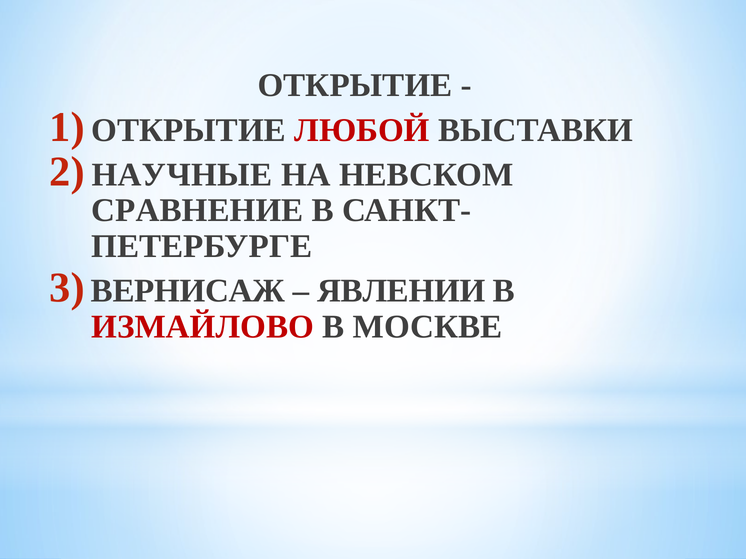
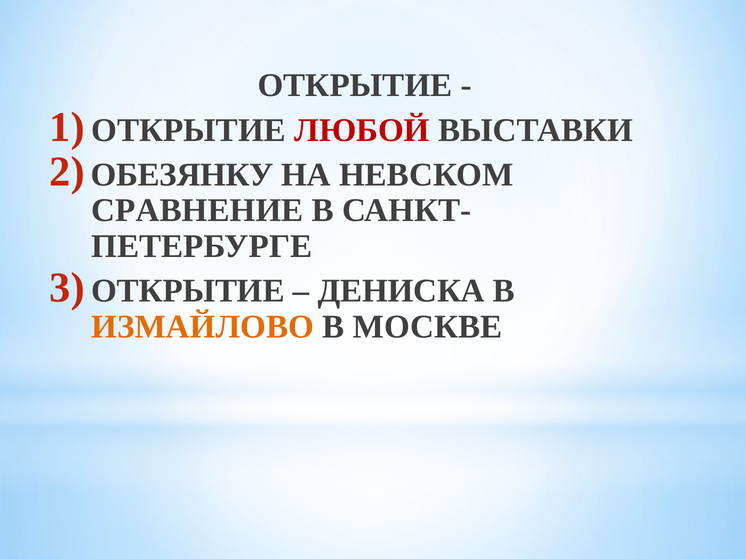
НАУЧНЫЕ: НАУЧНЫЕ -> ОБЕЗЯНКУ
ВЕРНИСАЖ at (188, 291): ВЕРНИСАЖ -> ОТКРЫТИЕ
ЯВЛЕНИИ: ЯВЛЕНИИ -> ДЕНИСКА
ИЗМАЙЛОВО colour: red -> orange
